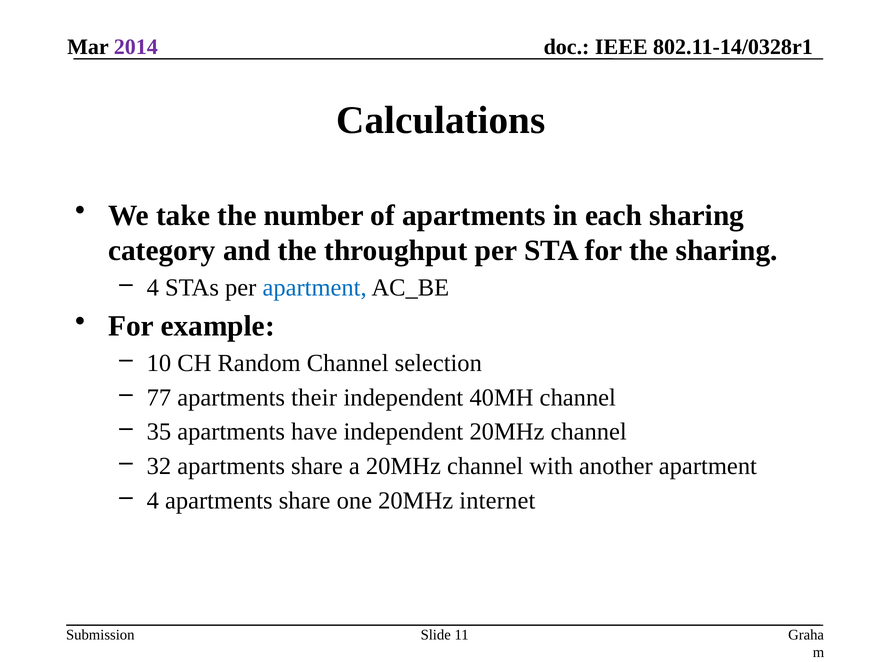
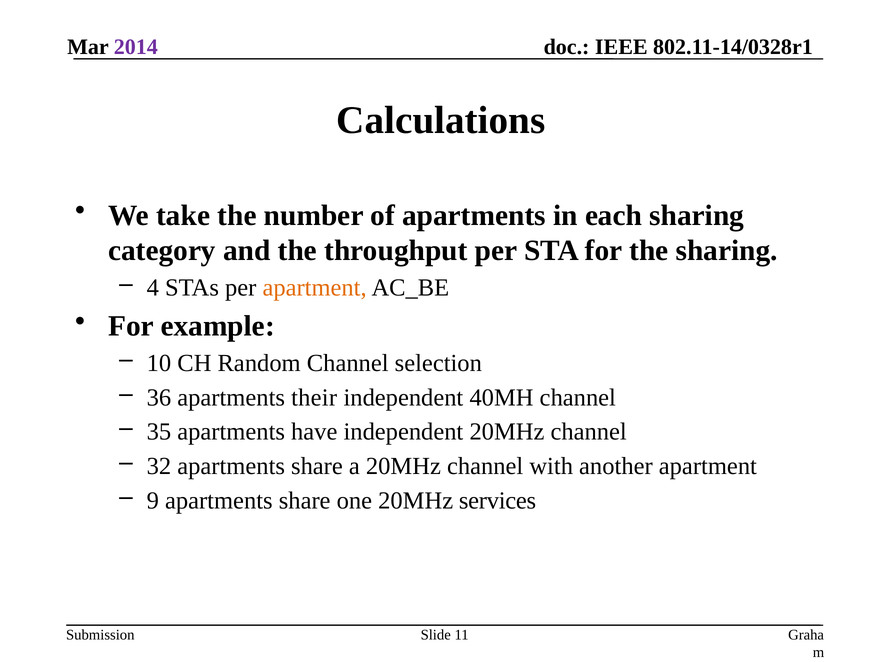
apartment at (315, 287) colour: blue -> orange
77: 77 -> 36
4 at (153, 500): 4 -> 9
internet: internet -> services
